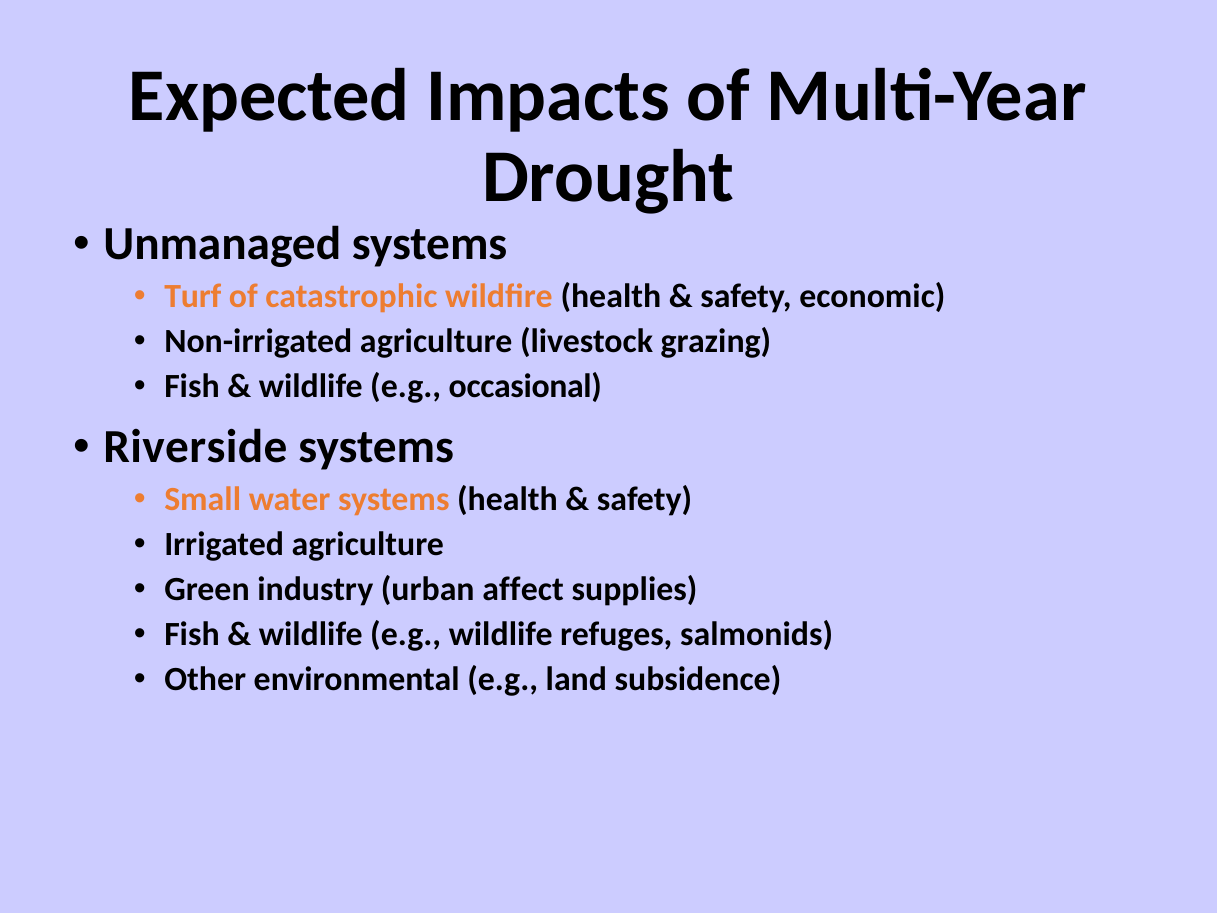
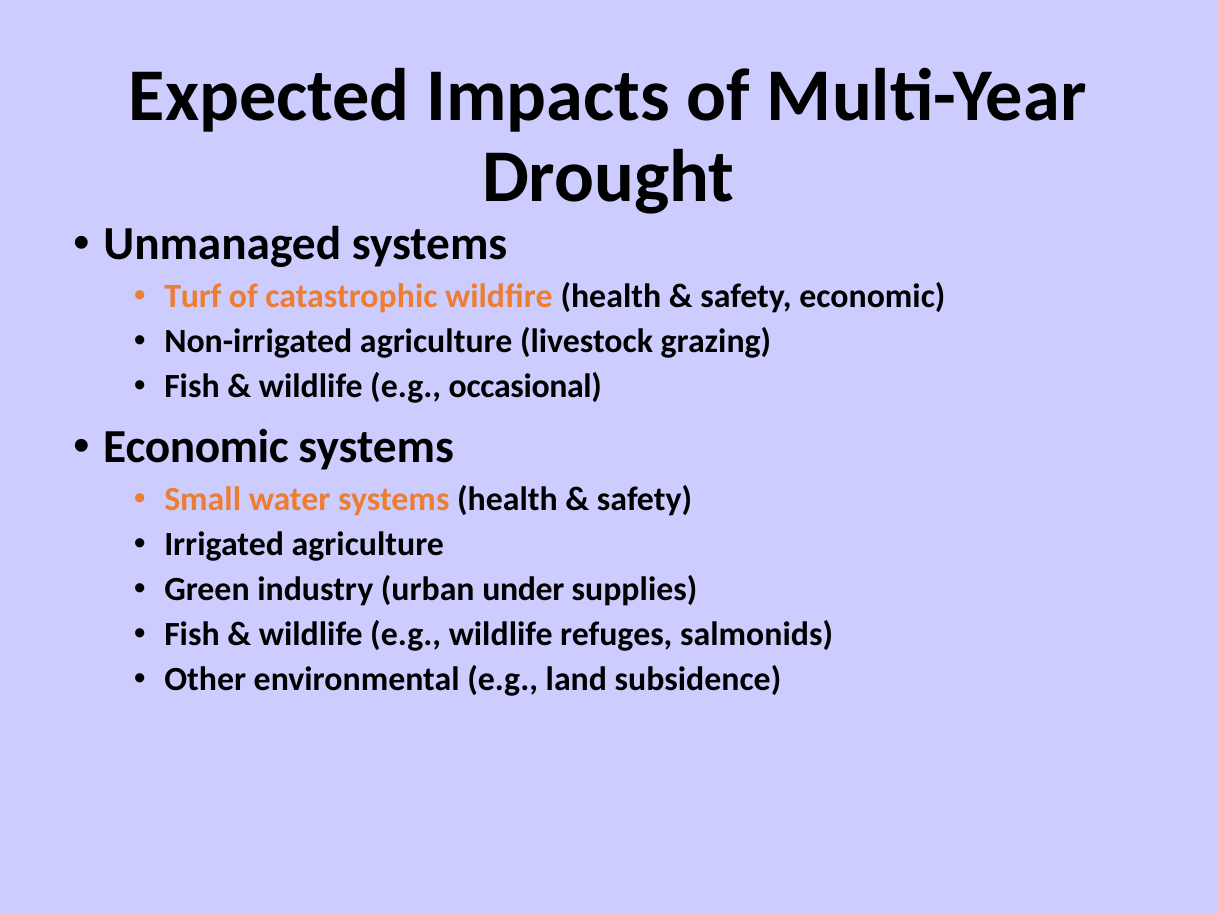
Riverside at (195, 447): Riverside -> Economic
affect: affect -> under
